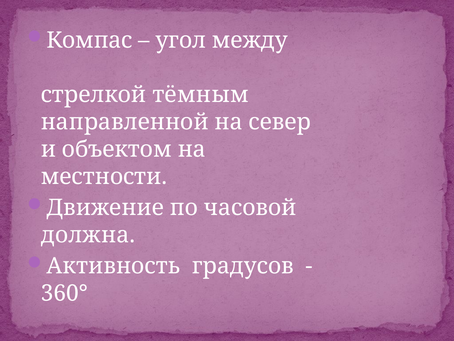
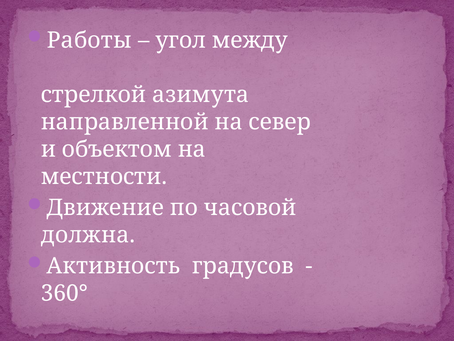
Компас: Компас -> Работы
тёмным: тёмным -> азимута
